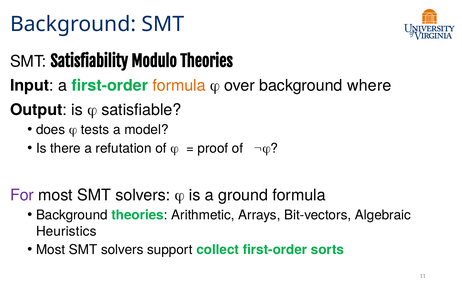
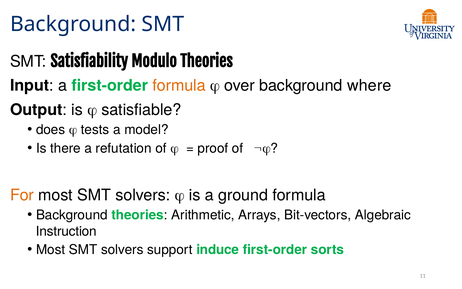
For colour: purple -> orange
Heuristics: Heuristics -> Instruction
collect: collect -> induce
